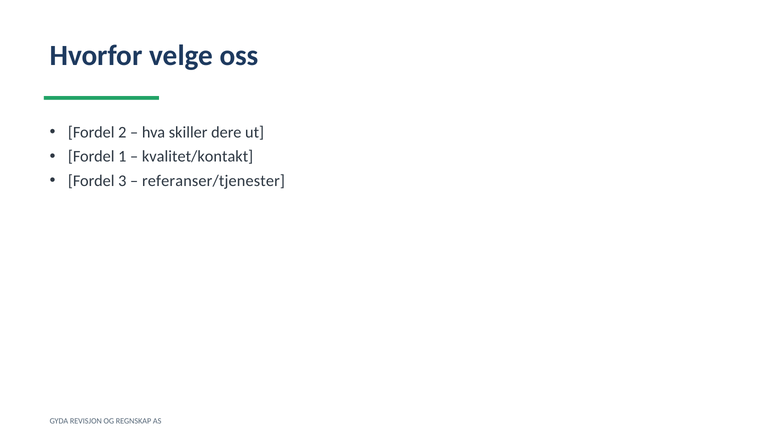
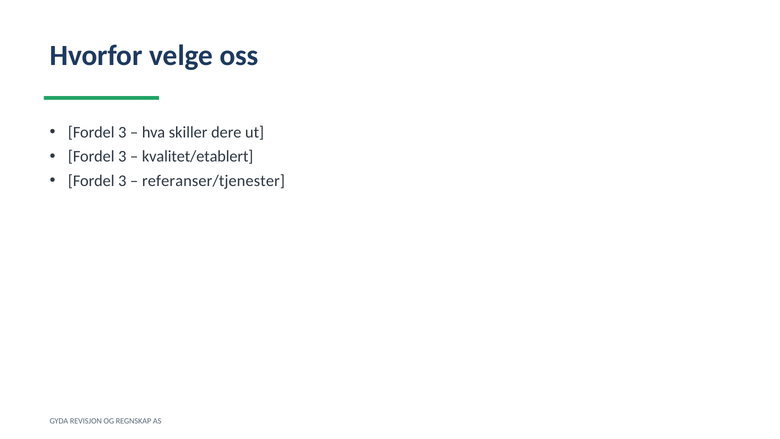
2 at (122, 132): 2 -> 3
1 at (122, 156): 1 -> 3
kvalitet/kontakt: kvalitet/kontakt -> kvalitet/etablert
